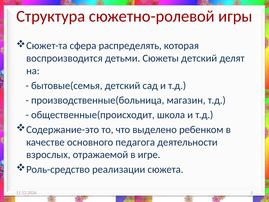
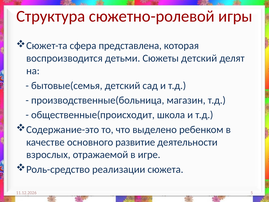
распределять: распределять -> представлена
педагога: педагога -> развитие
